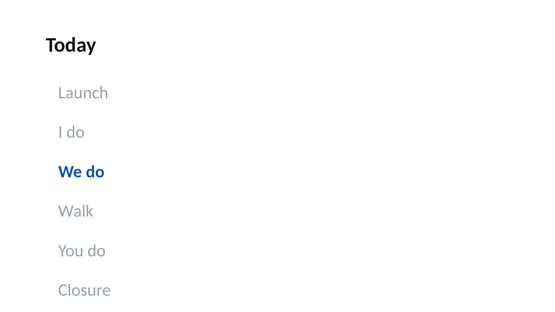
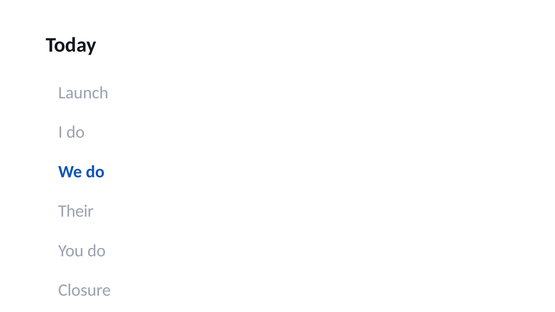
Walk: Walk -> Their
